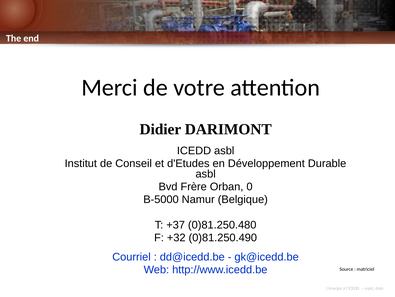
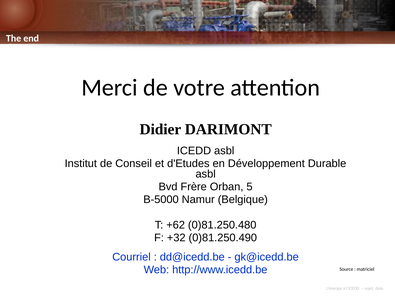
0: 0 -> 5
+37: +37 -> +62
